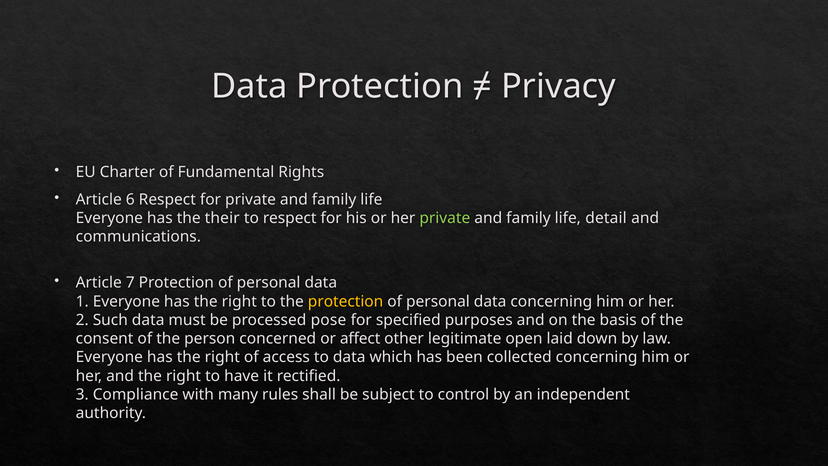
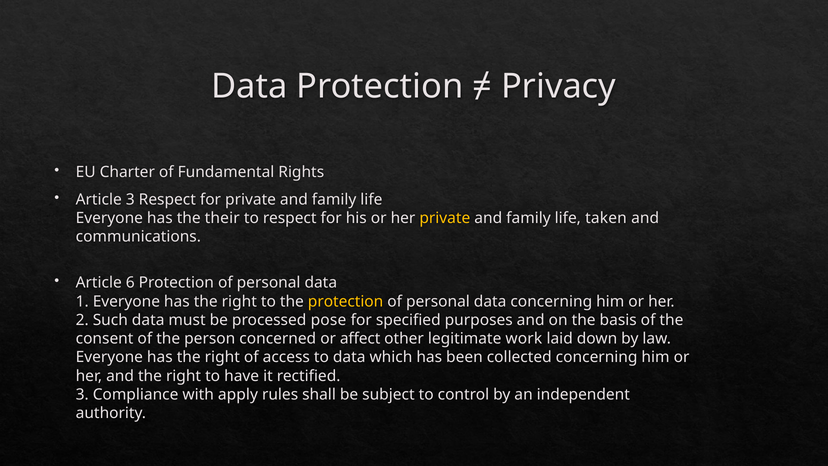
Article 6: 6 -> 3
private at (445, 218) colour: light green -> yellow
detail: detail -> taken
7: 7 -> 6
open: open -> work
many: many -> apply
